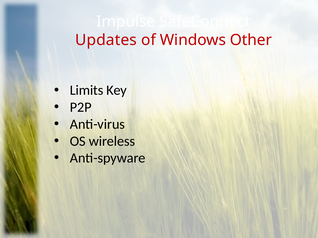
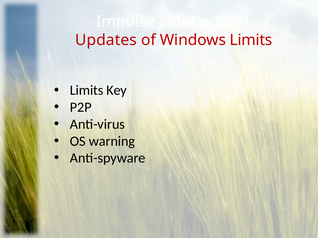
Windows Other: Other -> Limits
wireless: wireless -> warning
